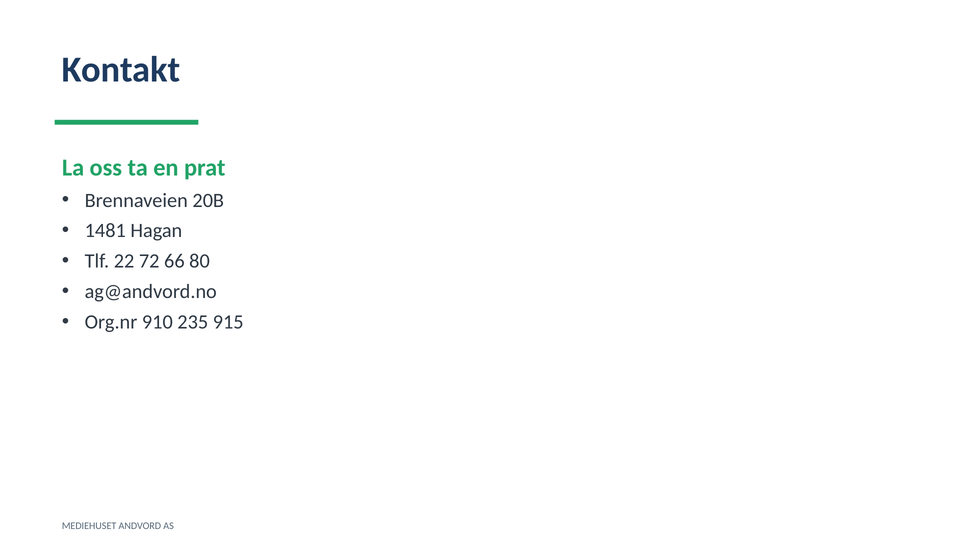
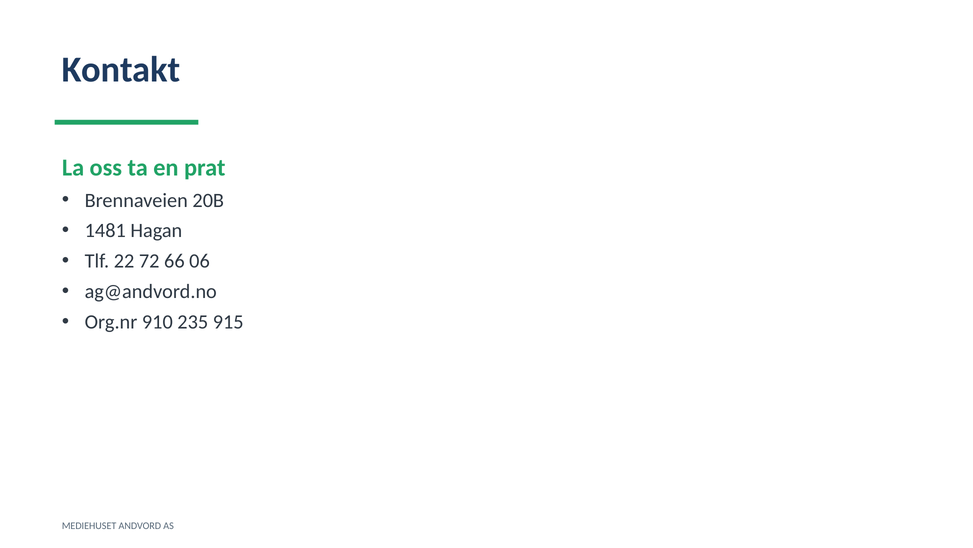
80: 80 -> 06
